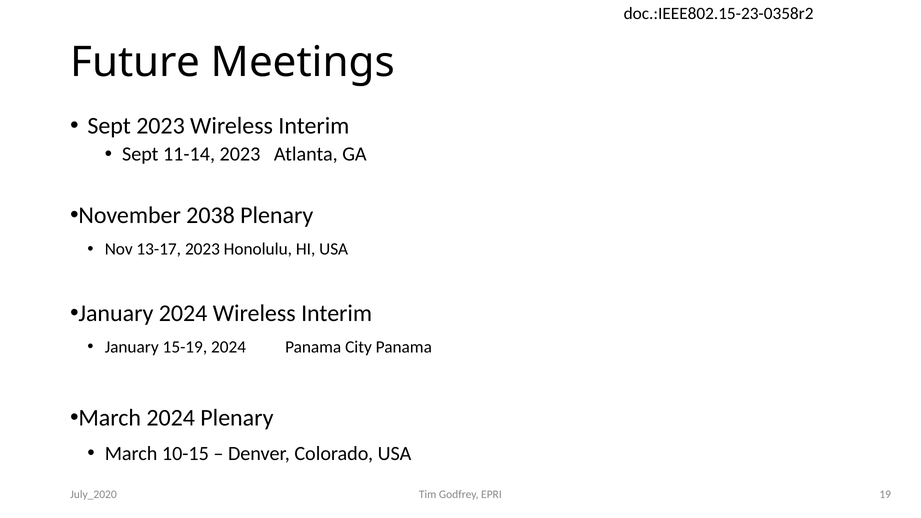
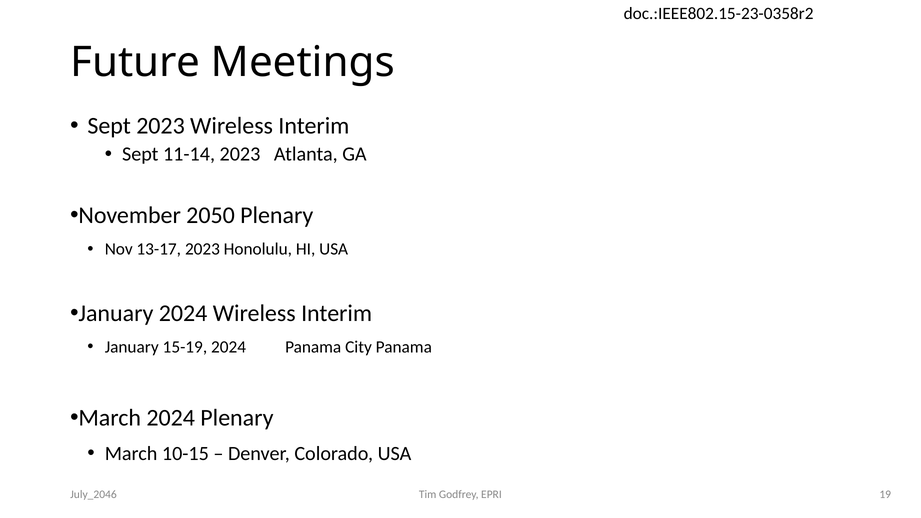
2038: 2038 -> 2050
July_2020: July_2020 -> July_2046
